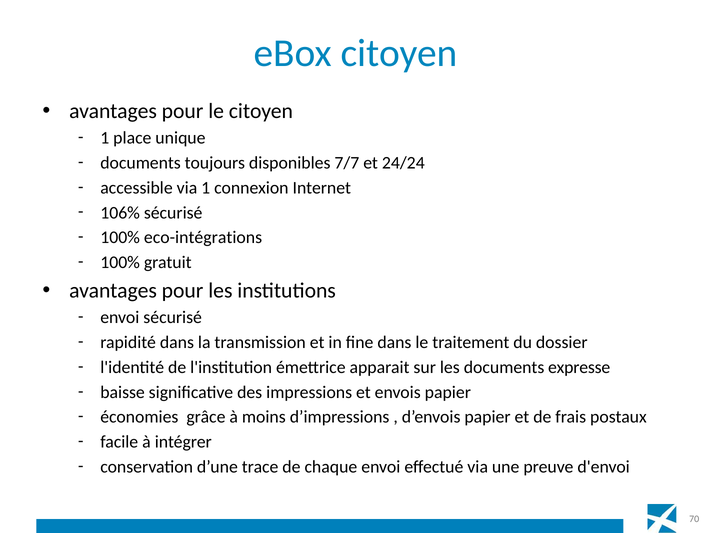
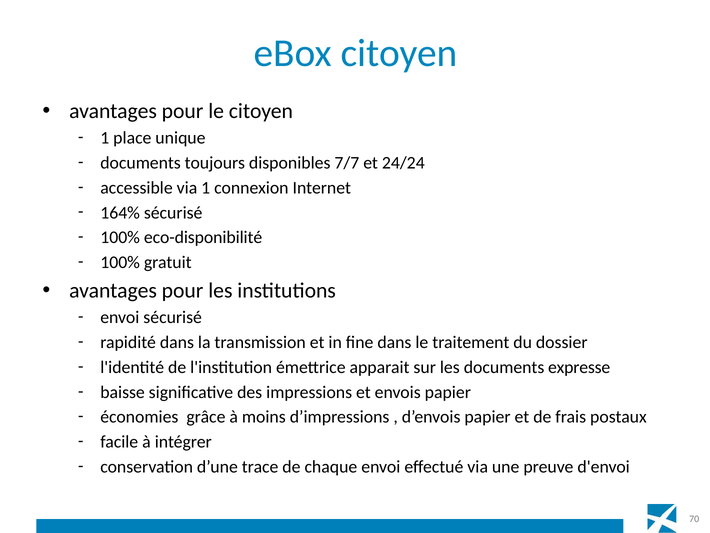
106%: 106% -> 164%
eco-intégrations: eco-intégrations -> eco-disponibilité
